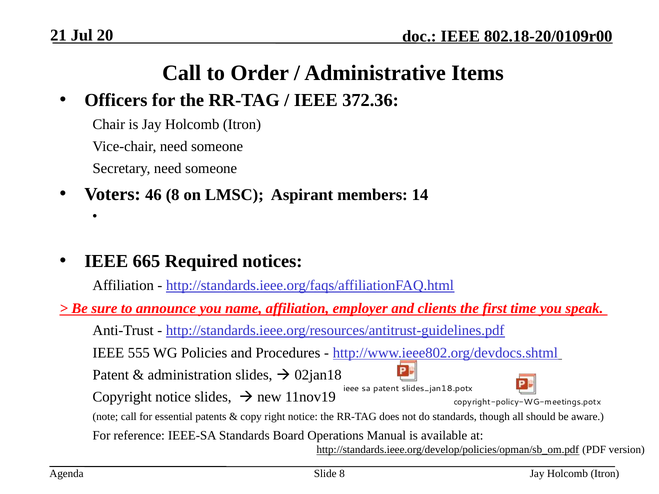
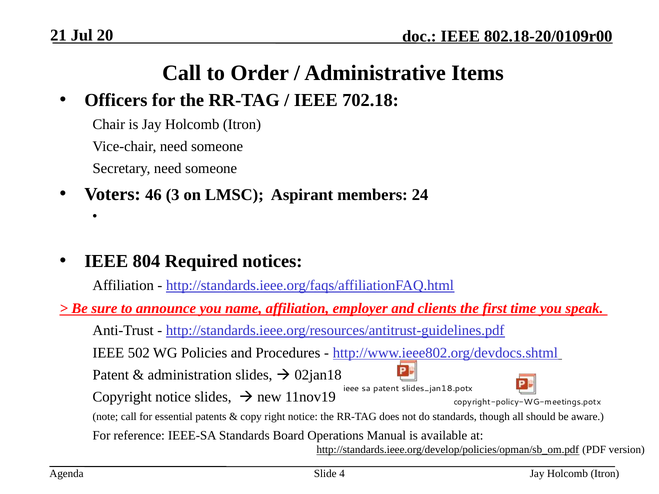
372.36: 372.36 -> 702.18
46 8: 8 -> 3
14: 14 -> 24
665: 665 -> 804
555: 555 -> 502
Slide 8: 8 -> 4
